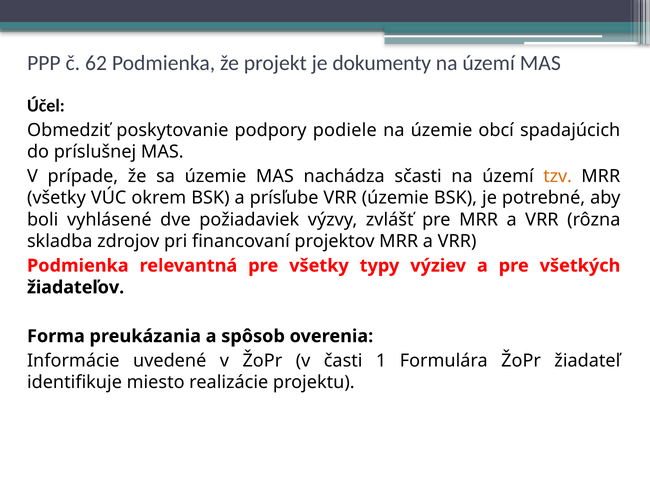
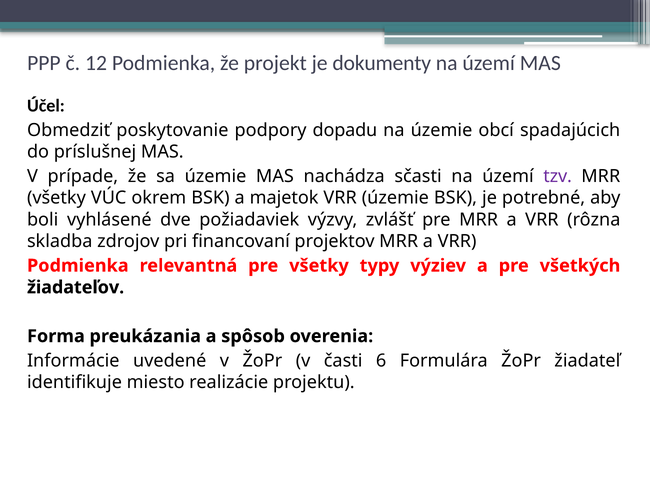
62: 62 -> 12
podiele: podiele -> dopadu
tzv colour: orange -> purple
prísľube: prísľube -> majetok
1: 1 -> 6
